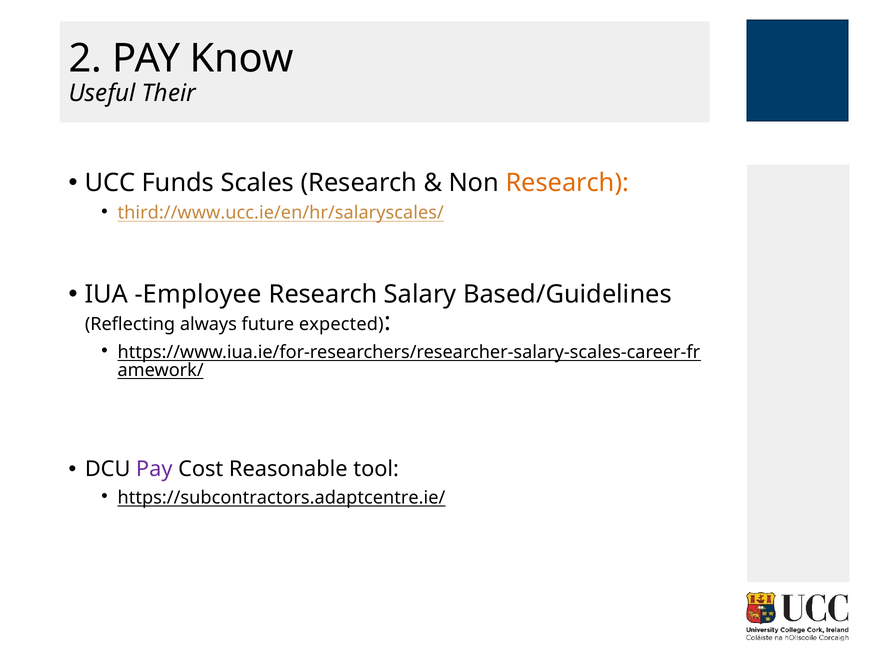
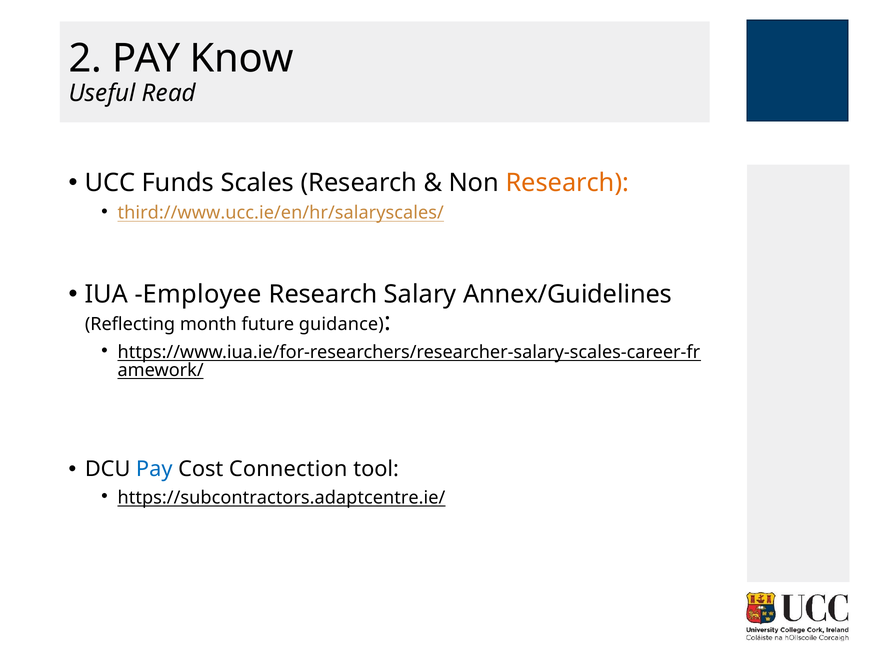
Their: Their -> Read
Based/Guidelines: Based/Guidelines -> Annex/Guidelines
always: always -> month
expected: expected -> guidance
Pay at (154, 469) colour: purple -> blue
Reasonable: Reasonable -> Connection
